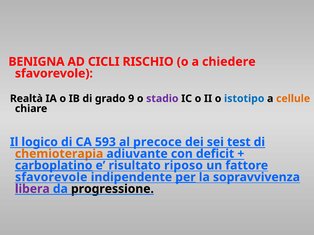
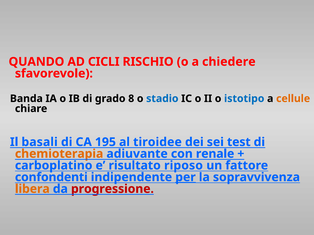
BENIGNA: BENIGNA -> QUANDO
Realtà: Realtà -> Banda
9: 9 -> 8
stadio colour: purple -> blue
logico: logico -> basali
593: 593 -> 195
precoce: precoce -> tiroidee
deficit: deficit -> renale
carboplatino underline: present -> none
sfavorevole at (51, 178): sfavorevole -> confondenti
libera colour: purple -> orange
progressione colour: black -> red
